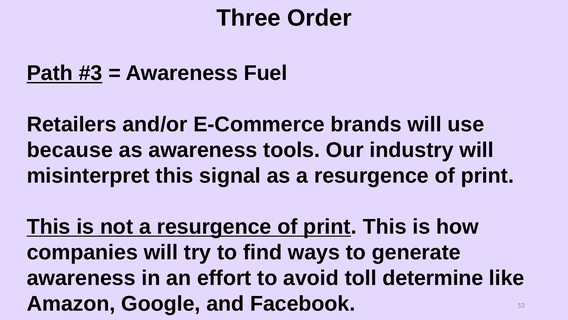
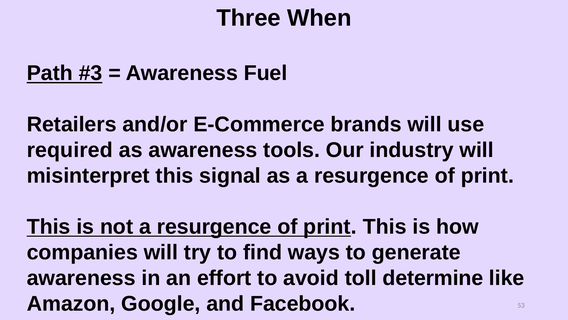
Order: Order -> When
because: because -> required
